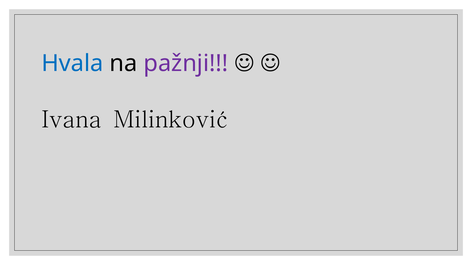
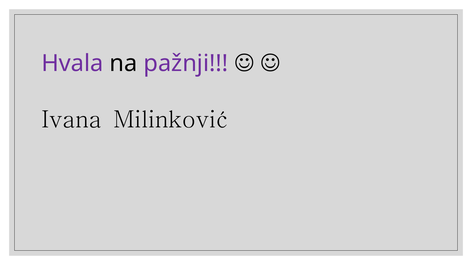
Hvala colour: blue -> purple
